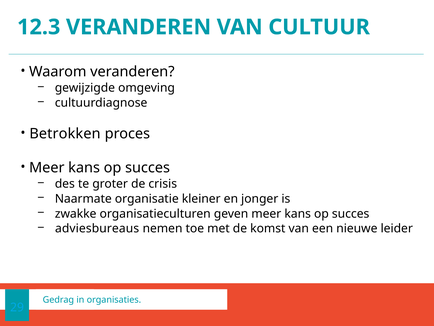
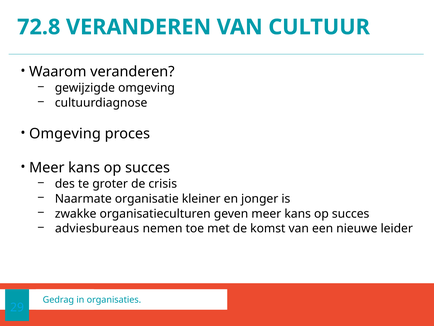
12.3: 12.3 -> 72.8
Betrokken at (65, 133): Betrokken -> Omgeving
